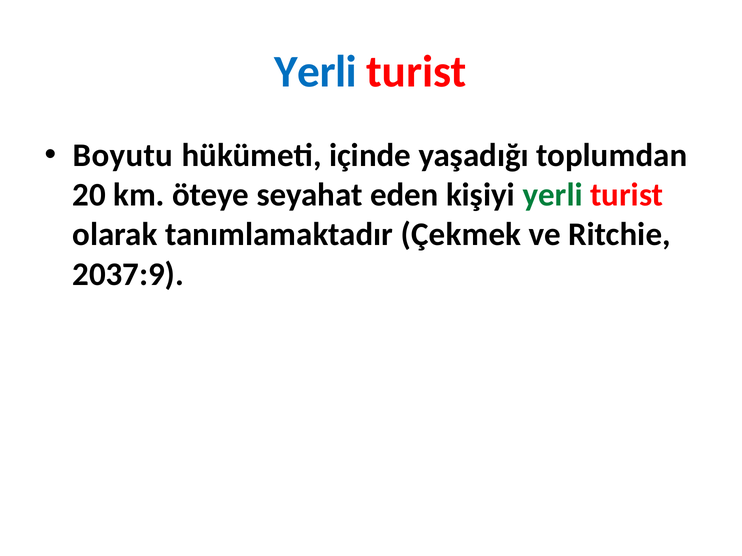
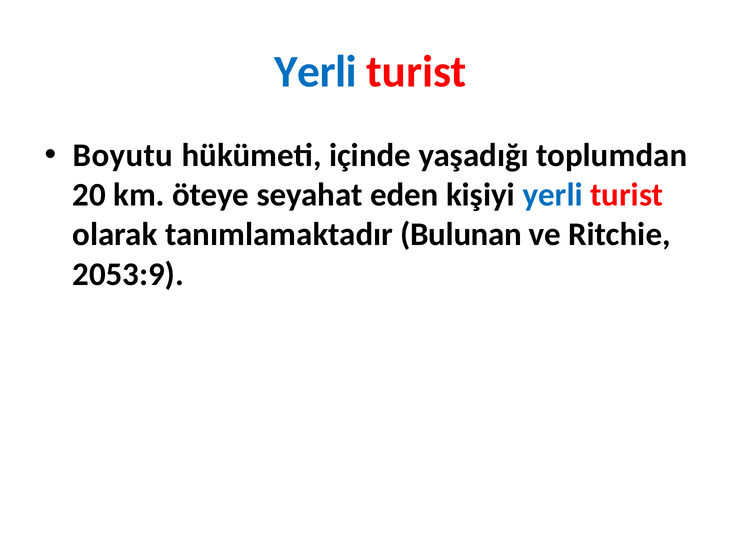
yerli at (553, 195) colour: green -> blue
Çekmek: Çekmek -> Bulunan
2037:9: 2037:9 -> 2053:9
